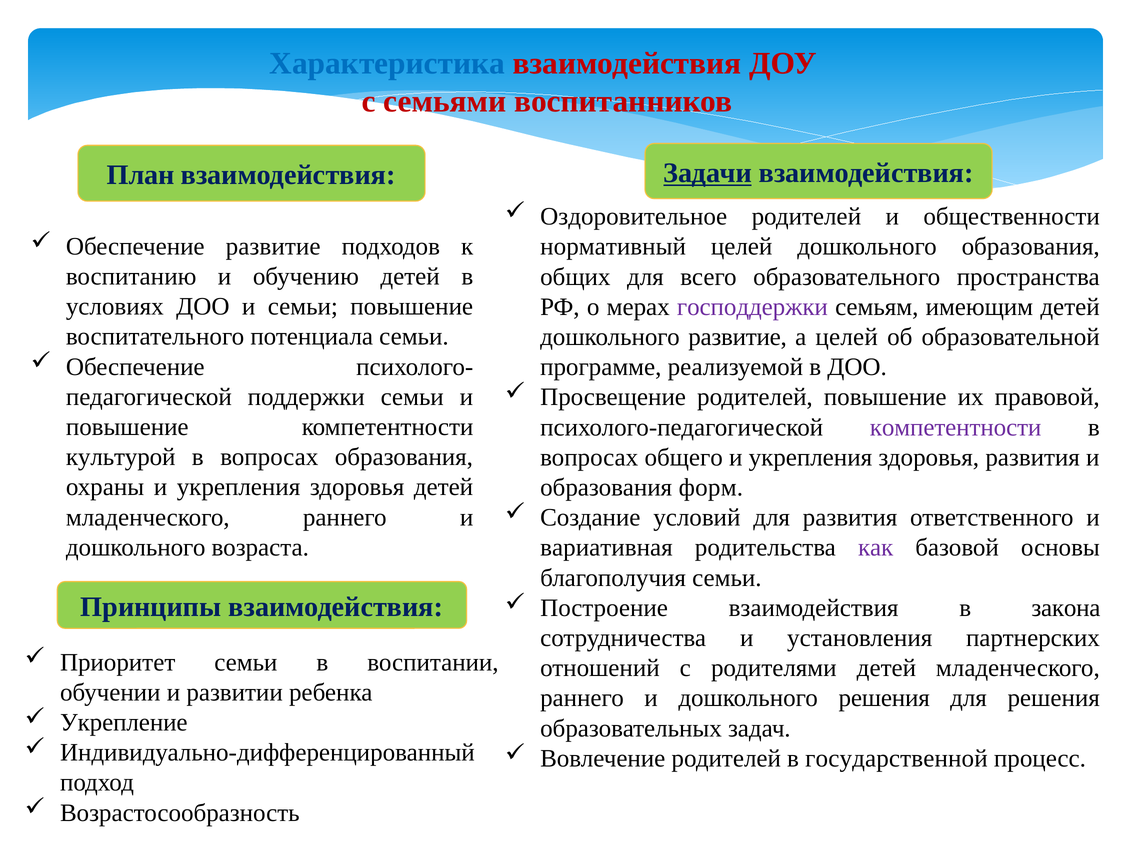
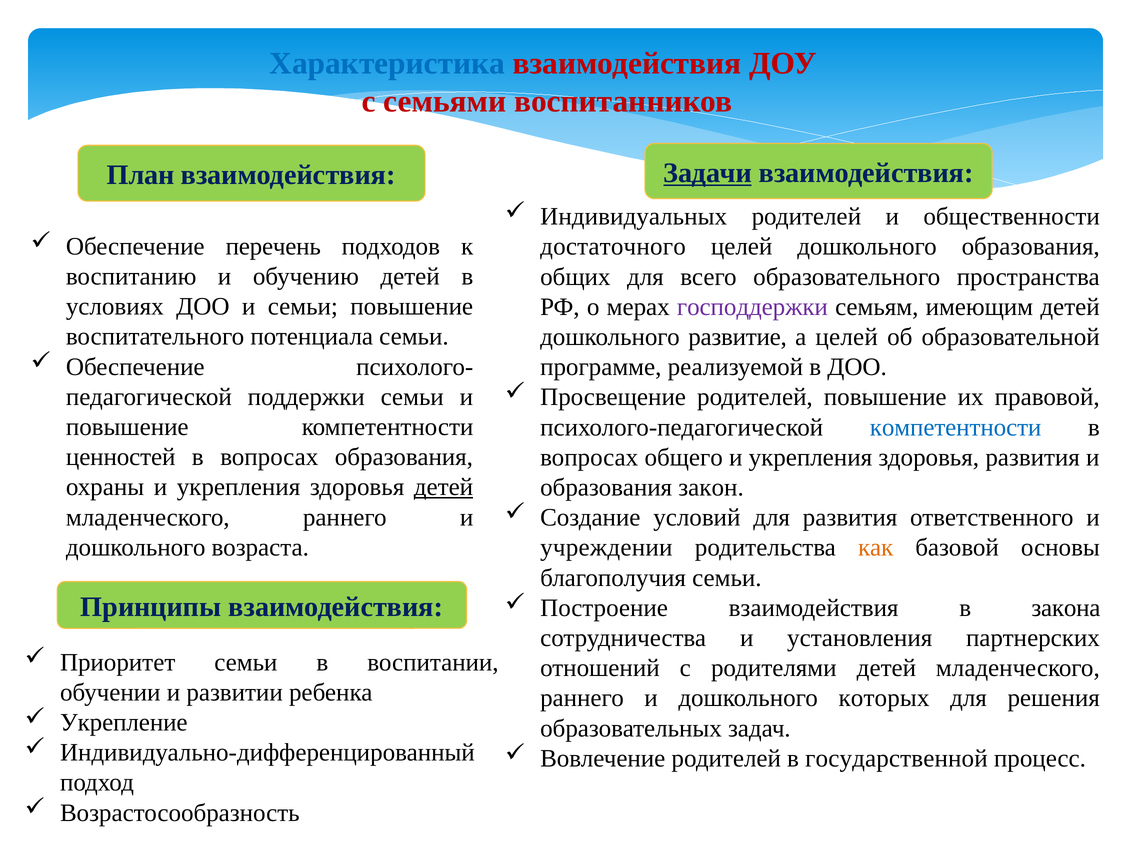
Оздоровительное: Оздоровительное -> Индивидуальных
Обеспечение развитие: развитие -> перечень
нормативный: нормативный -> достаточного
компетентности at (956, 428) colour: purple -> blue
культурой: культурой -> ценностей
детей at (443, 487) underline: none -> present
форм: форм -> закон
вариативная: вариативная -> учреждении
как colour: purple -> orange
дошкольного решения: решения -> которых
